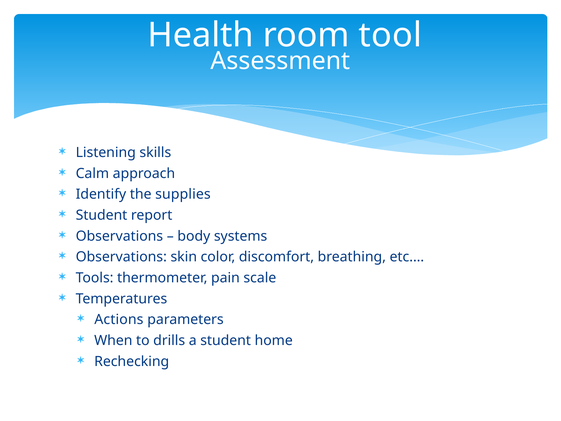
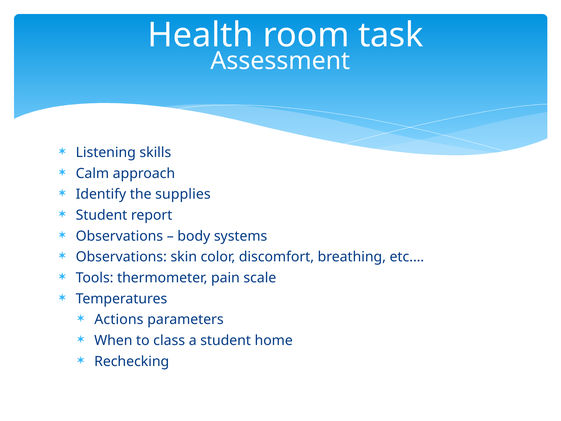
tool: tool -> task
drills: drills -> class
